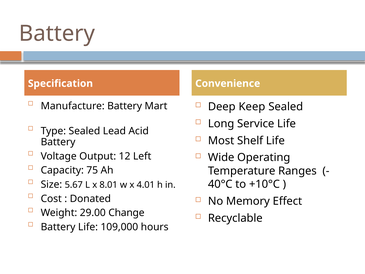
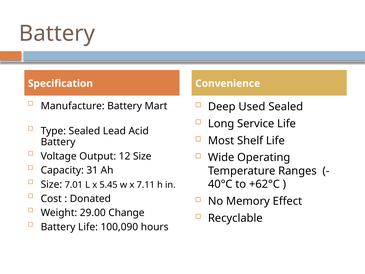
Keep: Keep -> Used
12 Left: Left -> Size
75: 75 -> 31
5.67: 5.67 -> 7.01
8.01: 8.01 -> 5.45
4.01: 4.01 -> 7.11
+10°C: +10°C -> +62°C
109,000: 109,000 -> 100,090
